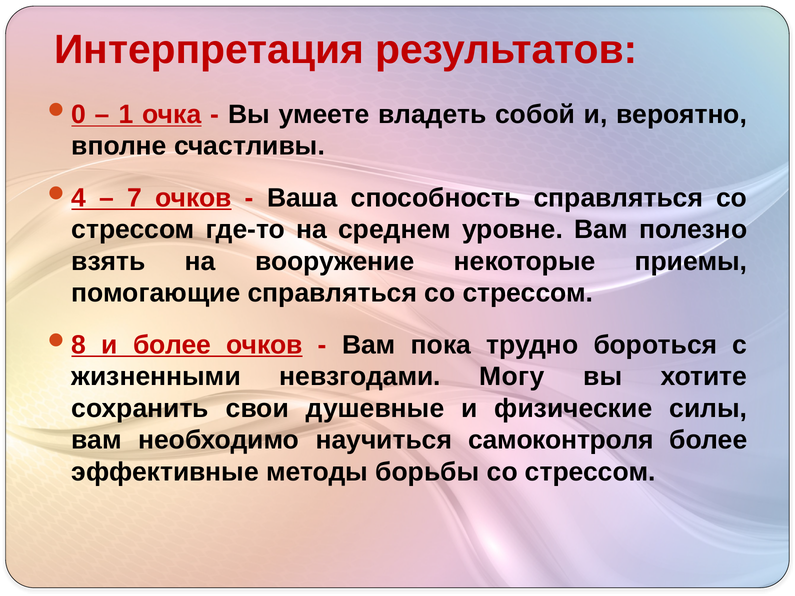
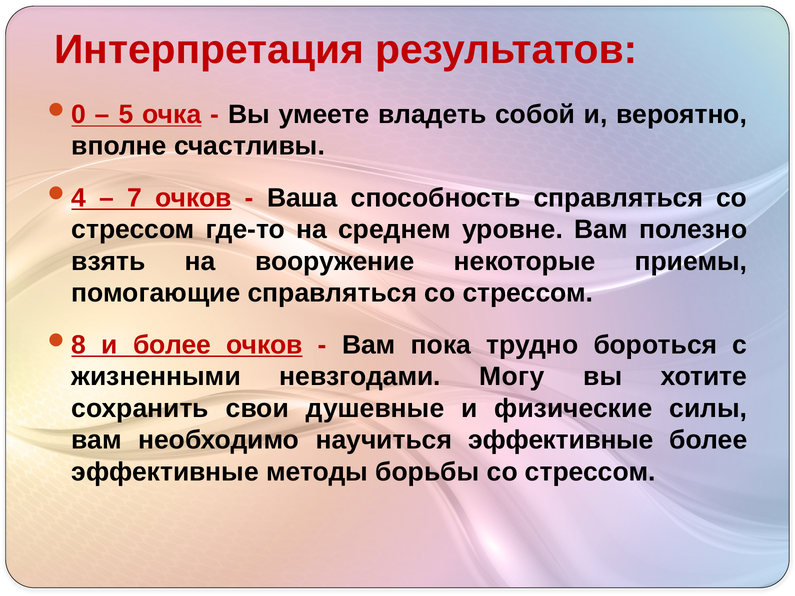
1: 1 -> 5
научиться самоконтроля: самоконтроля -> эффективные
